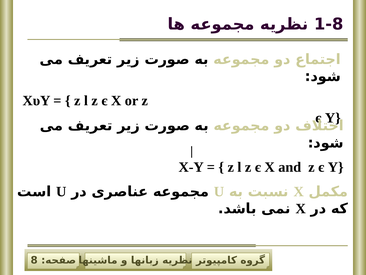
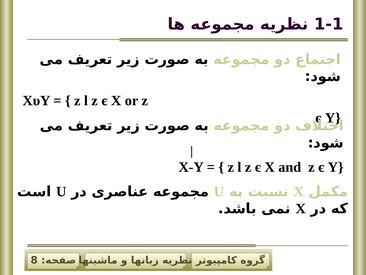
1-8: 1-8 -> 1-1
